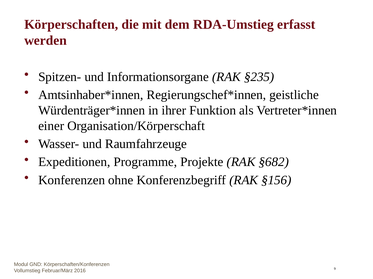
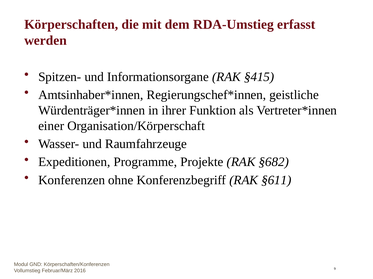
§235: §235 -> §415
§156: §156 -> §611
